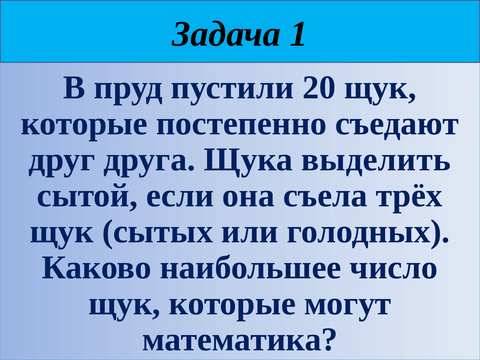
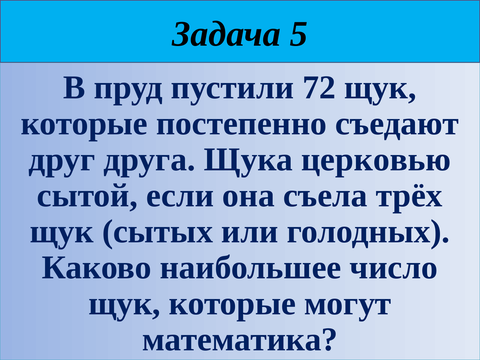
1: 1 -> 5
20: 20 -> 72
выделить: выделить -> церковью
